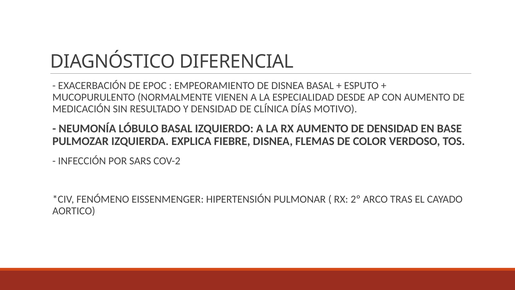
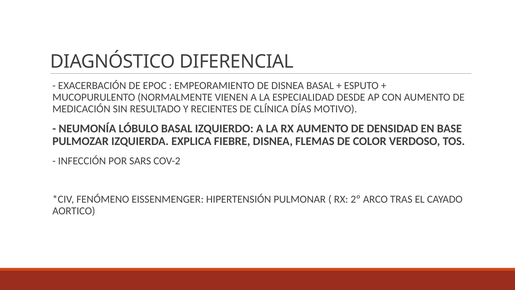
Y DENSIDAD: DENSIDAD -> RECIENTES
